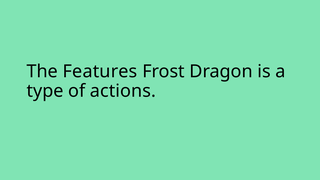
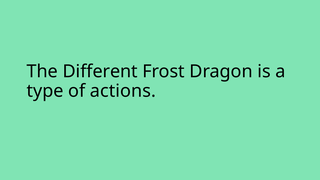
Features: Features -> Different
